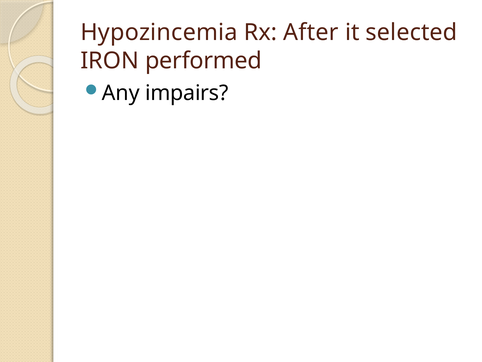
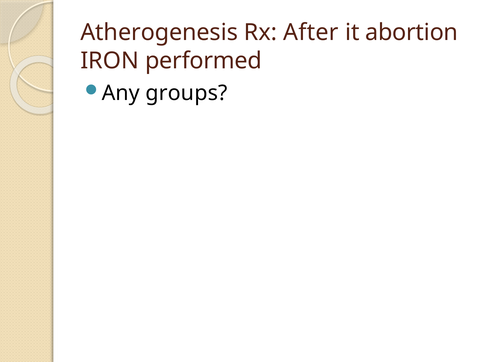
Hypozincemia: Hypozincemia -> Atherogenesis
selected: selected -> abortion
impairs: impairs -> groups
